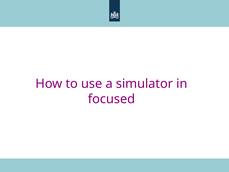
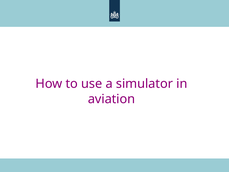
focused: focused -> aviation
